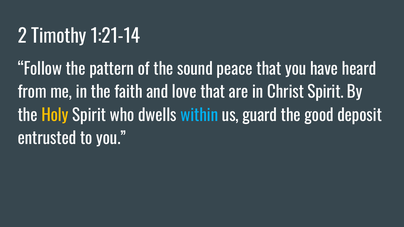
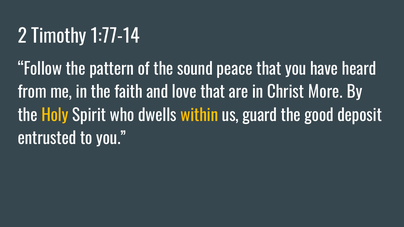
1:21-14: 1:21-14 -> 1:77-14
Christ Spirit: Spirit -> More
within colour: light blue -> yellow
